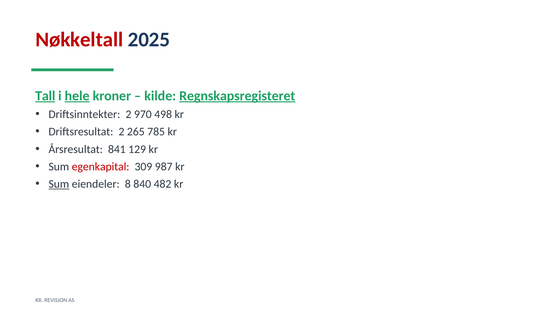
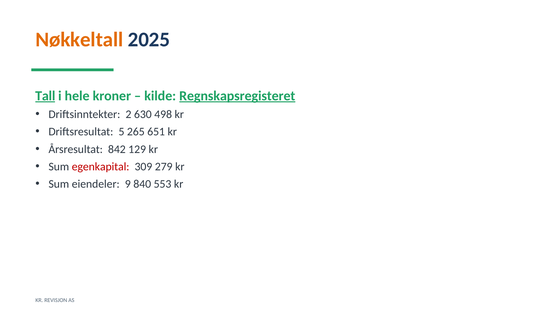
Nøkkeltall colour: red -> orange
hele underline: present -> none
970: 970 -> 630
Driftsresultat 2: 2 -> 5
785: 785 -> 651
841: 841 -> 842
987: 987 -> 279
Sum at (59, 184) underline: present -> none
8: 8 -> 9
482: 482 -> 553
